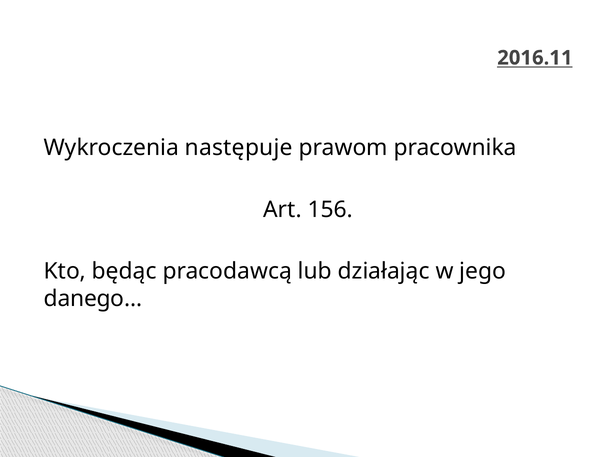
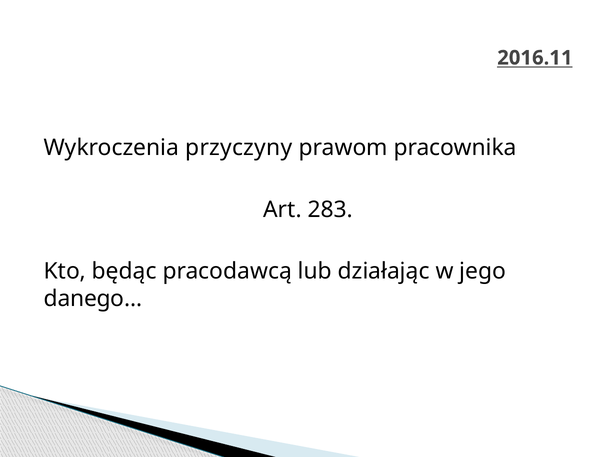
następuje: następuje -> przyczyny
156: 156 -> 283
